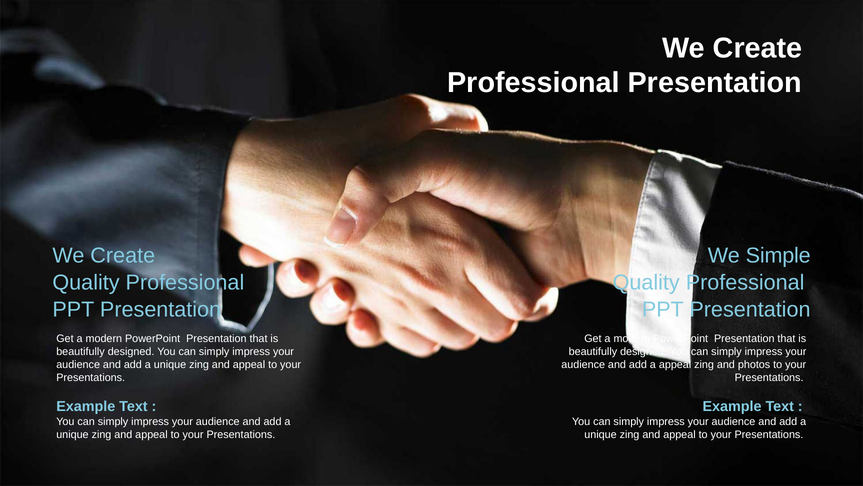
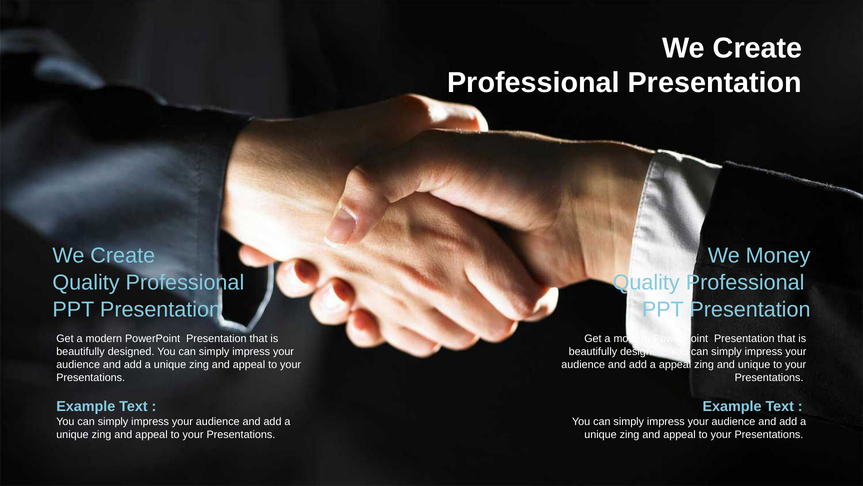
Simple: Simple -> Money
and photos: photos -> unique
